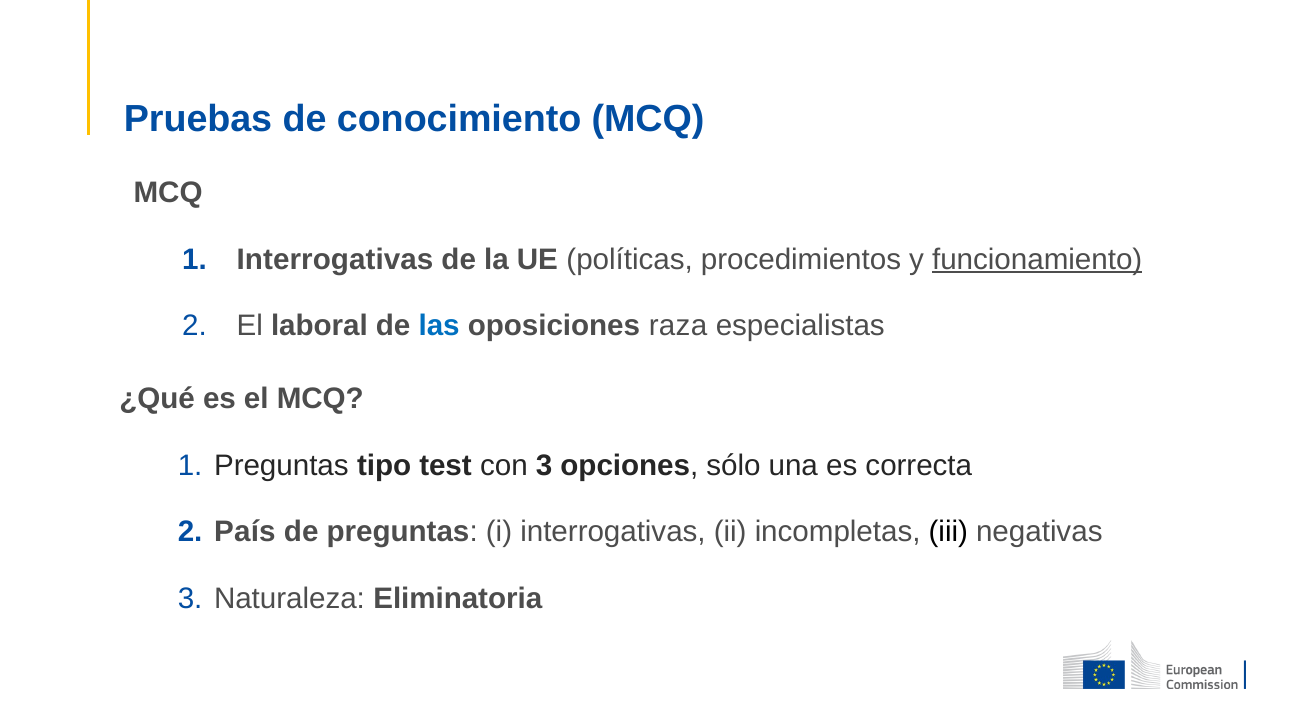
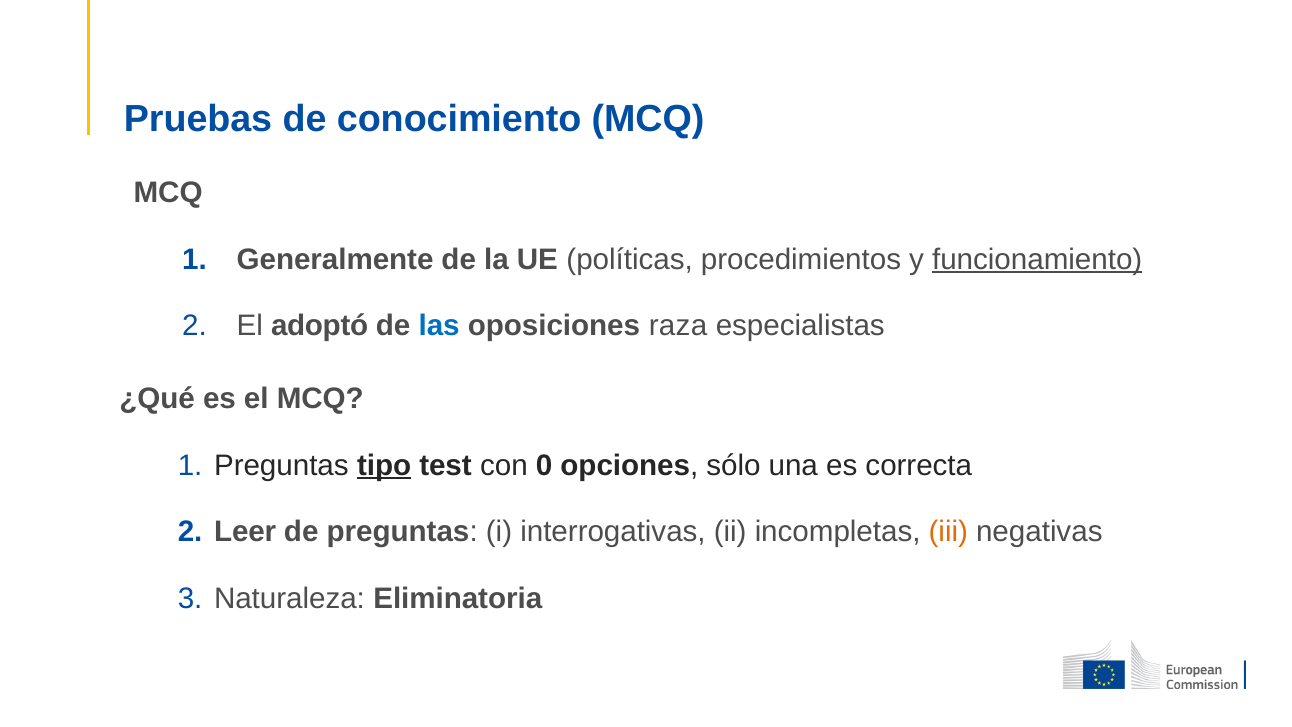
Interrogativas at (335, 259): Interrogativas -> Generalmente
laboral: laboral -> adoptó
tipo underline: none -> present
con 3: 3 -> 0
País: País -> Leer
iii colour: black -> orange
